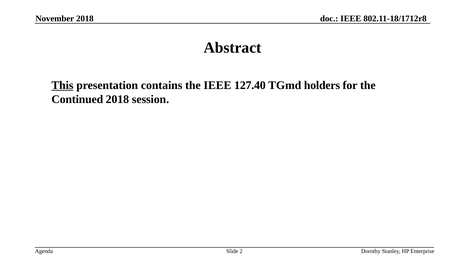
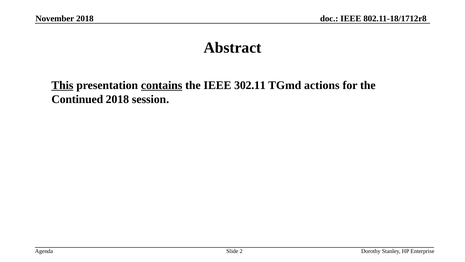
contains underline: none -> present
127.40: 127.40 -> 302.11
holders: holders -> actions
